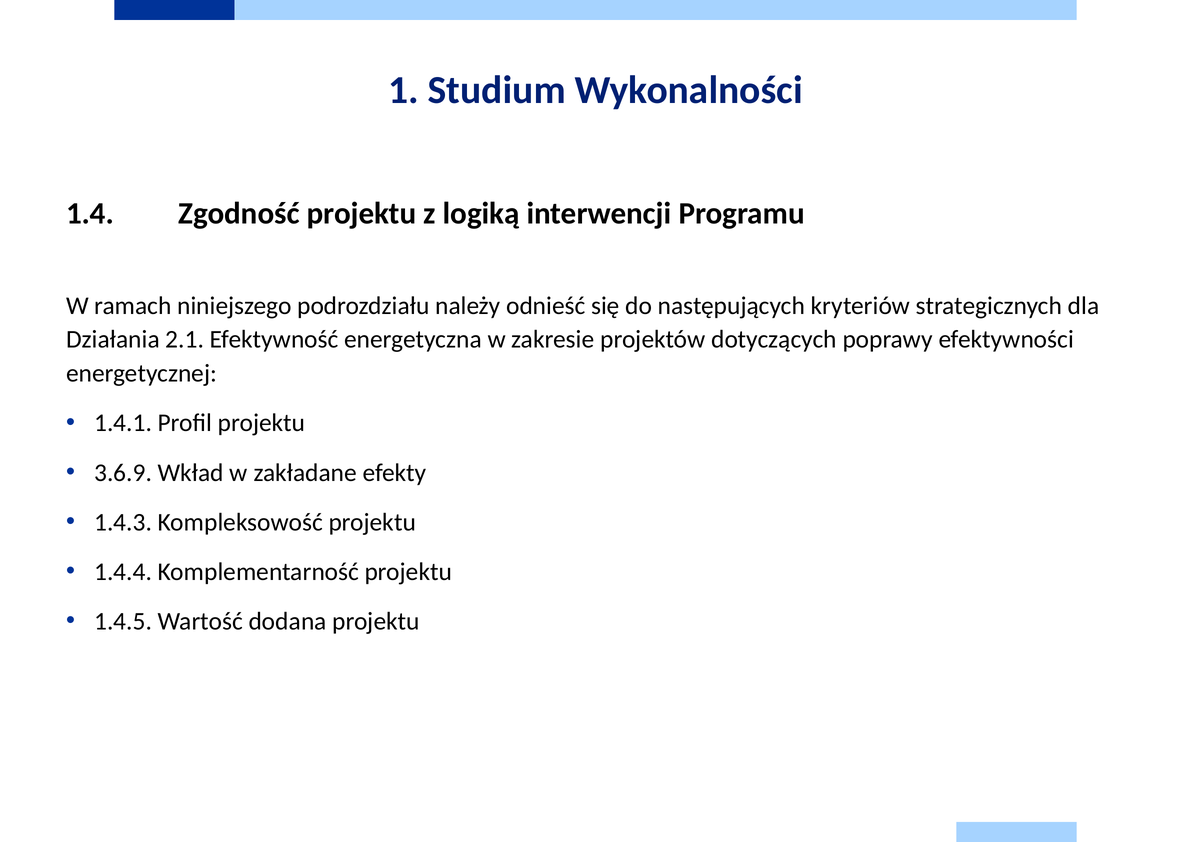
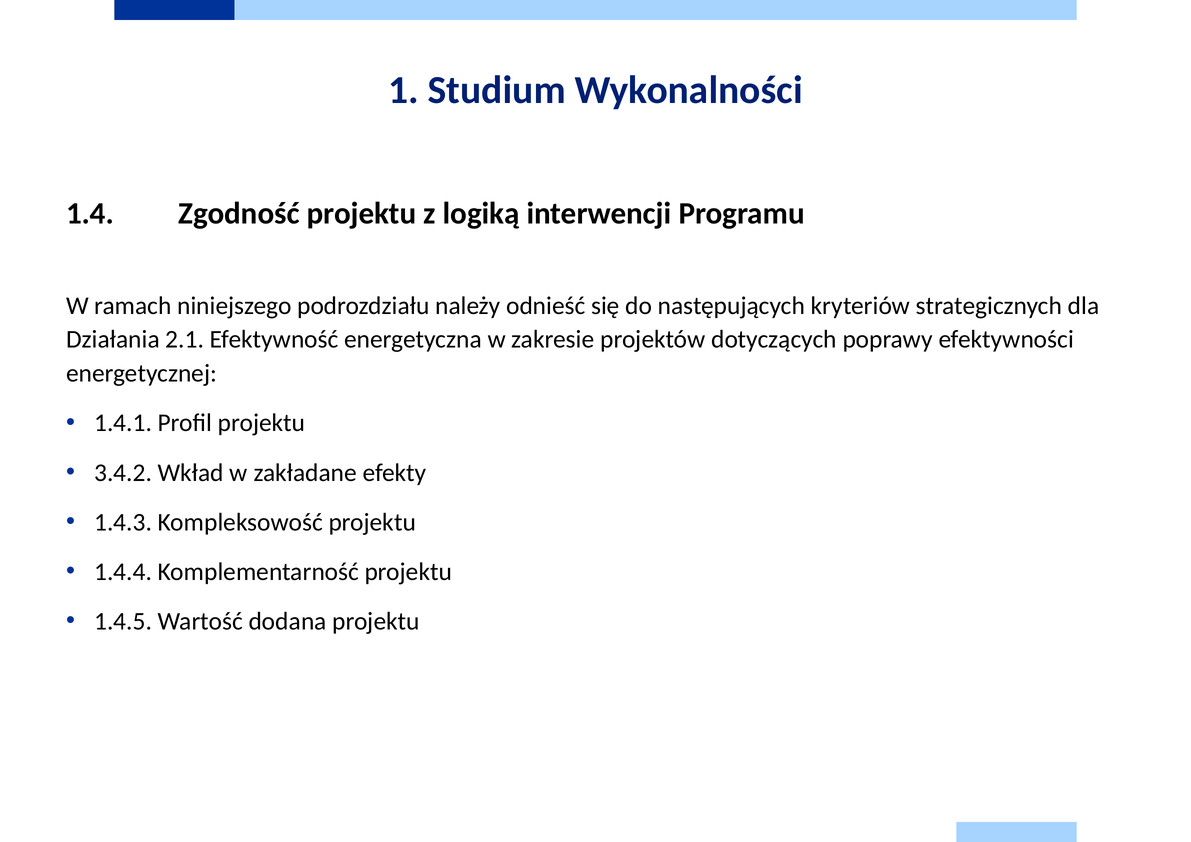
3.6.9: 3.6.9 -> 3.4.2
